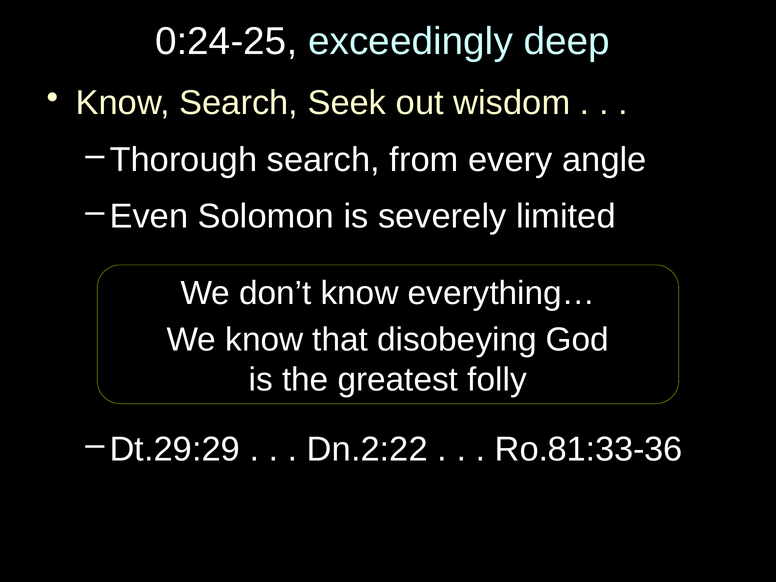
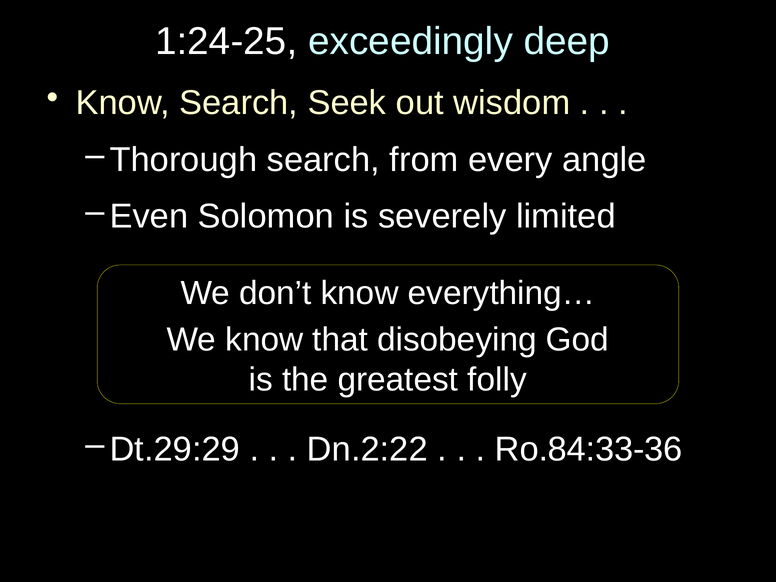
0:24-25: 0:24-25 -> 1:24-25
Ro.81:33-36: Ro.81:33-36 -> Ro.84:33-36
